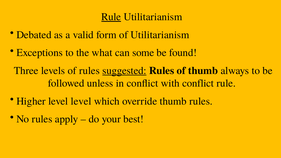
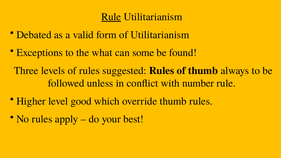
suggested underline: present -> none
with conflict: conflict -> number
level level: level -> good
